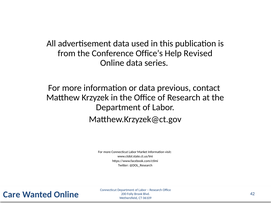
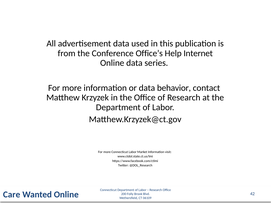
Revised: Revised -> Internet
previous: previous -> behavior
